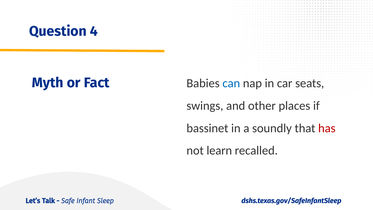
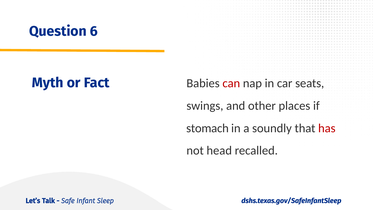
4: 4 -> 6
can colour: blue -> red
bassinet: bassinet -> stomach
learn: learn -> head
